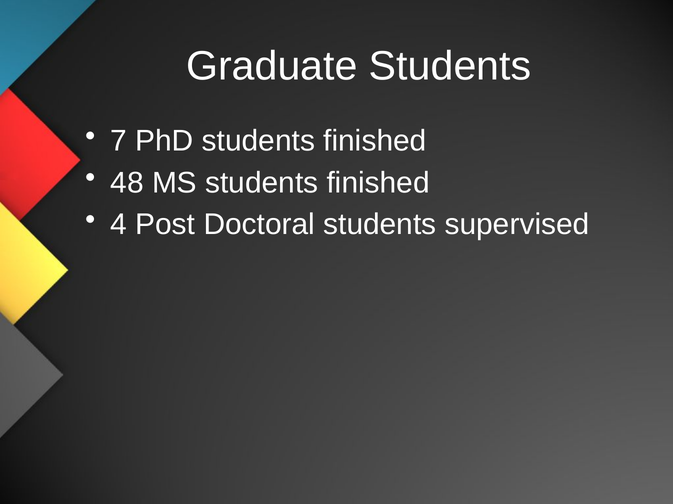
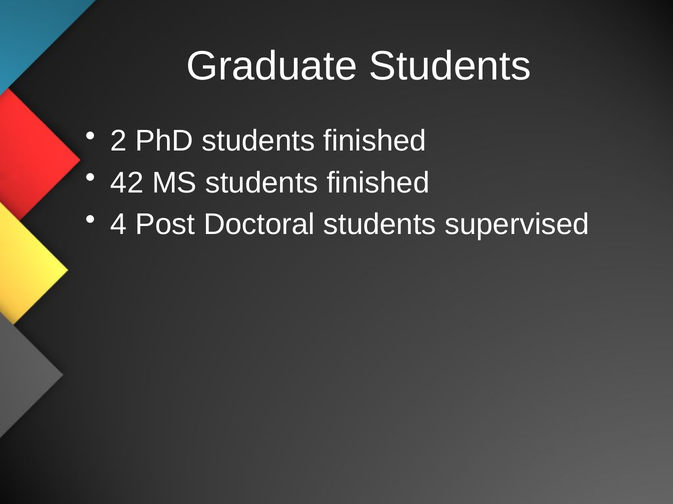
7: 7 -> 2
48: 48 -> 42
